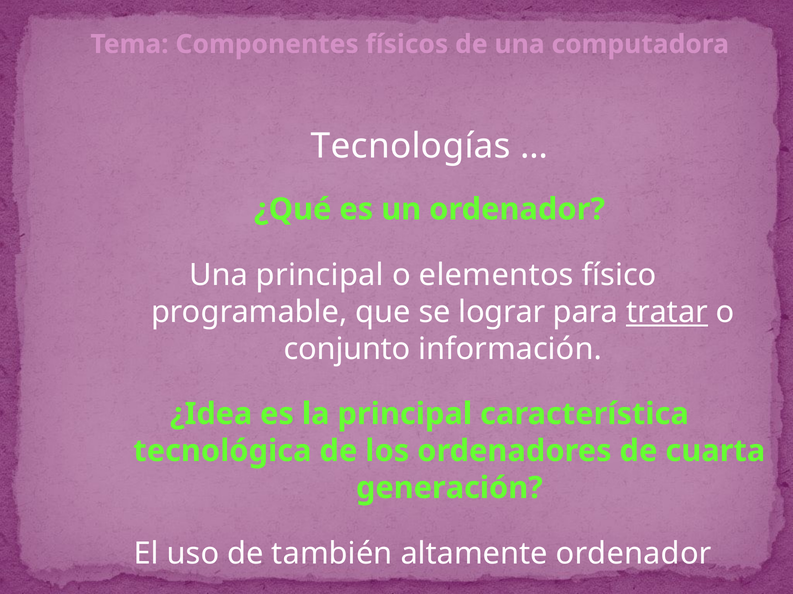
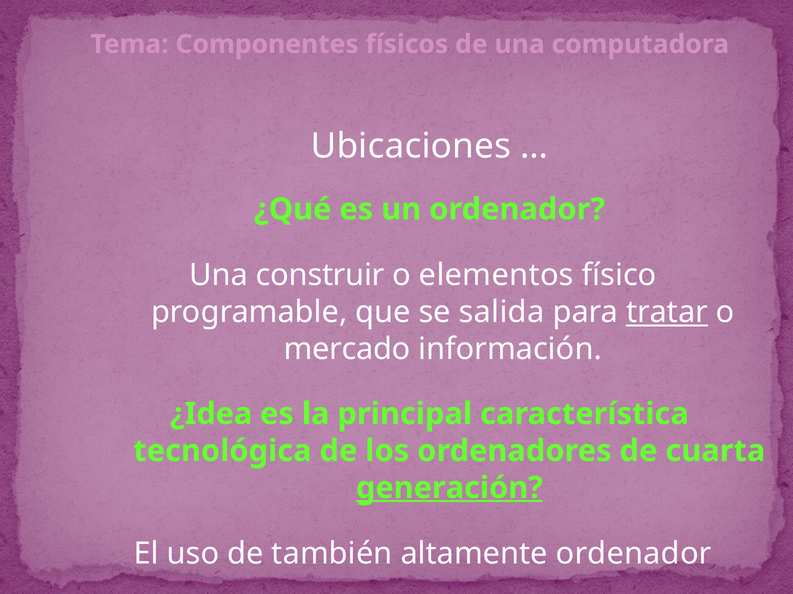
Tecnologías: Tecnologías -> Ubicaciones
Una principal: principal -> construir
lograr: lograr -> salida
conjunto: conjunto -> mercado
generación underline: none -> present
